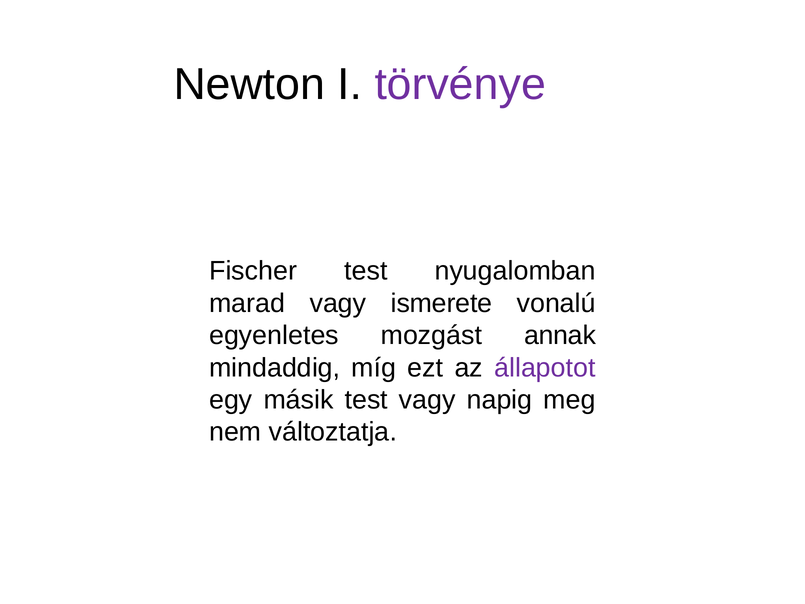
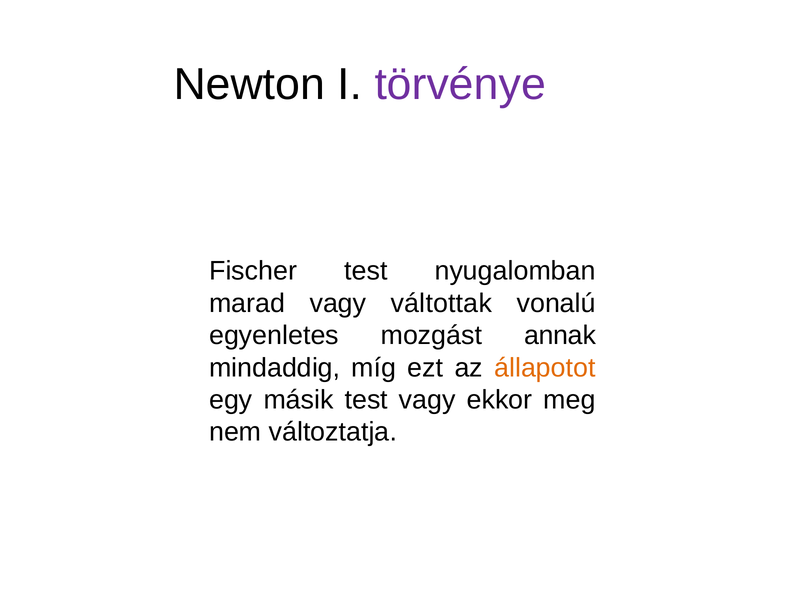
ismerete: ismerete -> váltottak
állapotot colour: purple -> orange
napig: napig -> ekkor
